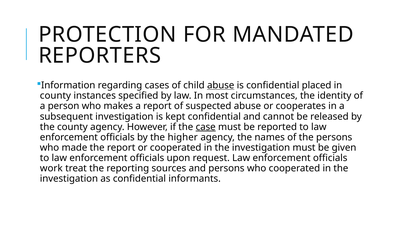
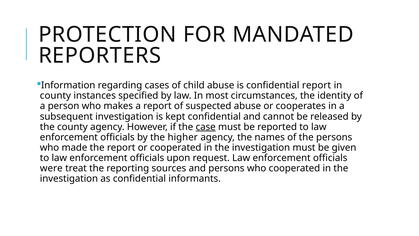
abuse at (221, 85) underline: present -> none
confidential placed: placed -> report
work: work -> were
